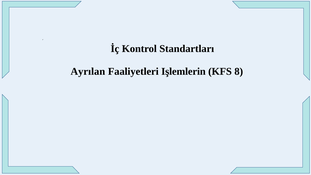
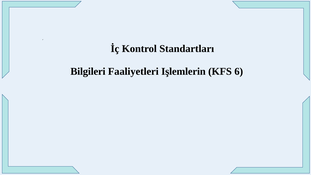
Ayrılan: Ayrılan -> Bilgileri
8: 8 -> 6
